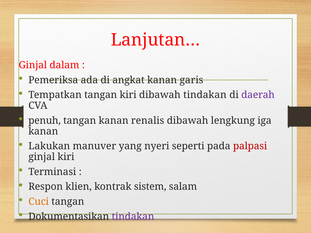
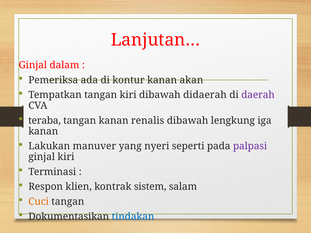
angkat: angkat -> kontur
garis: garis -> akan
dibawah tindakan: tindakan -> didaerah
penuh: penuh -> teraba
palpasi colour: red -> purple
tindakan at (133, 217) colour: purple -> blue
